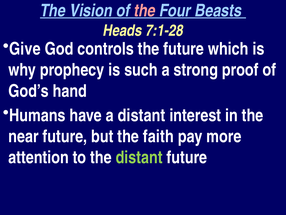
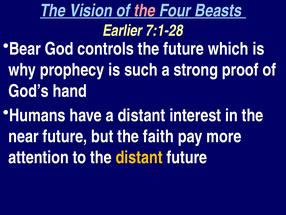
Heads: Heads -> Earlier
Give: Give -> Bear
distant at (139, 157) colour: light green -> yellow
